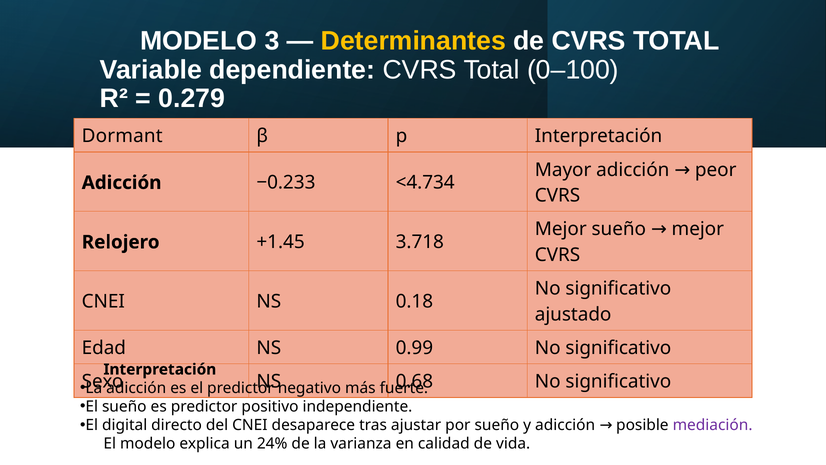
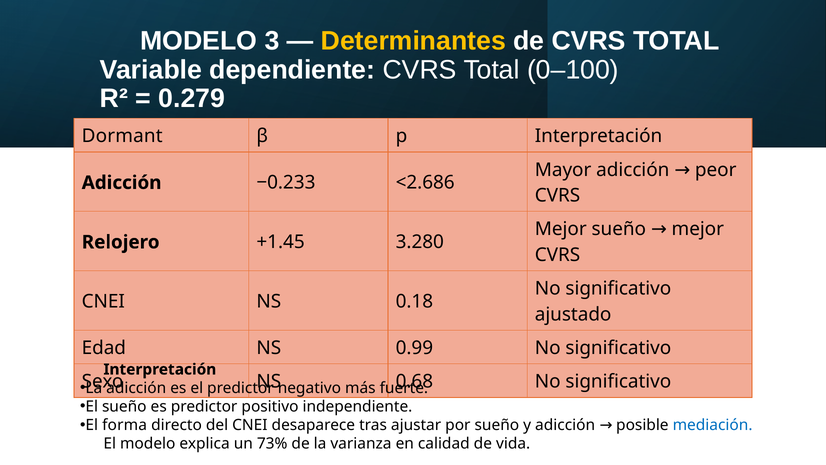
<4.734: <4.734 -> <2.686
3.718: 3.718 -> 3.280
digital: digital -> forma
mediación colour: purple -> blue
24%: 24% -> 73%
